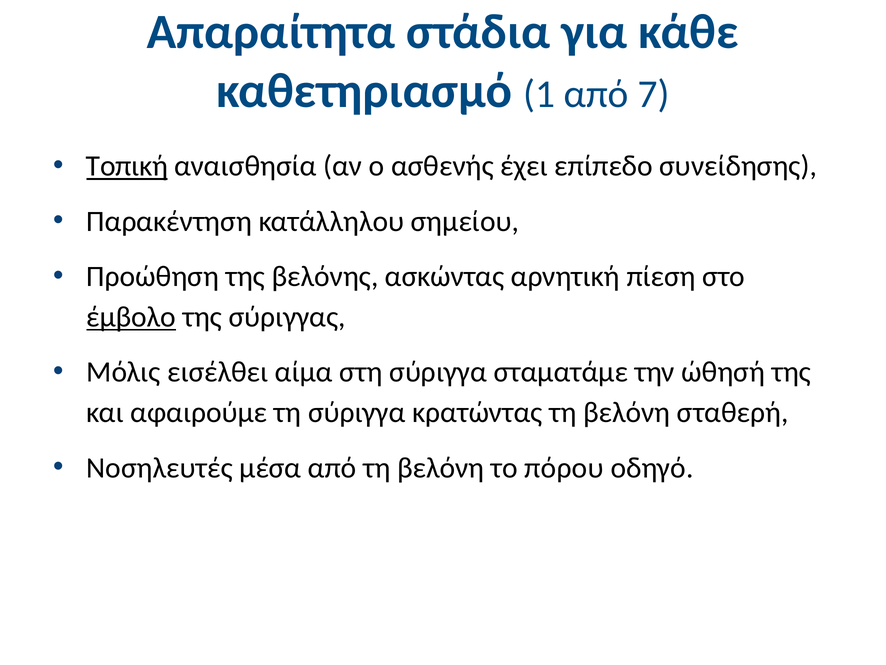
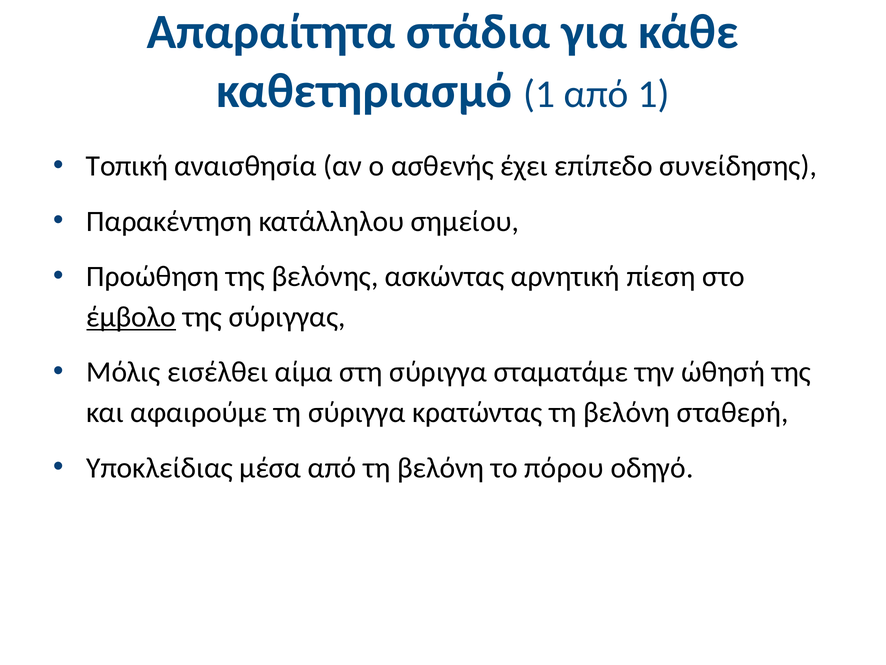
από 7: 7 -> 1
Τοπική underline: present -> none
Νοσηλευτές: Νοσηλευτές -> Υποκλείδιας
